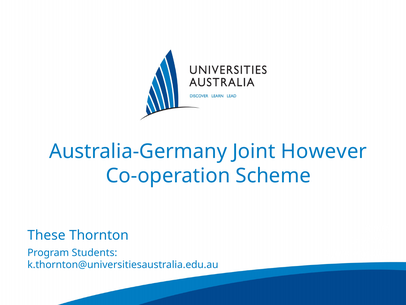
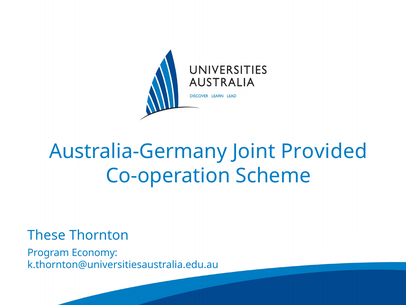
However: However -> Provided
Students: Students -> Economy
